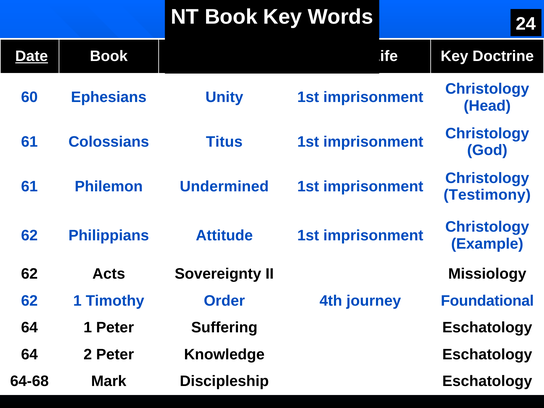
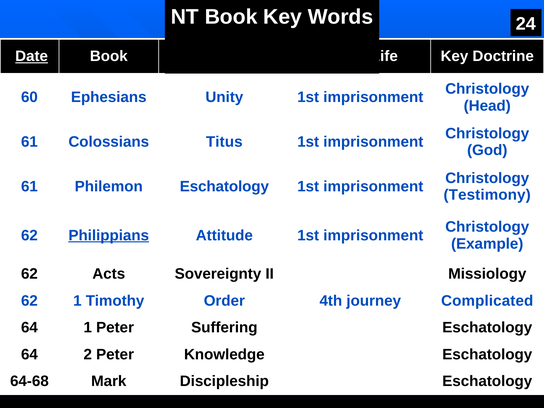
Philemon Undermined: Undermined -> Eschatology
Philippians underline: none -> present
Foundational: Foundational -> Complicated
